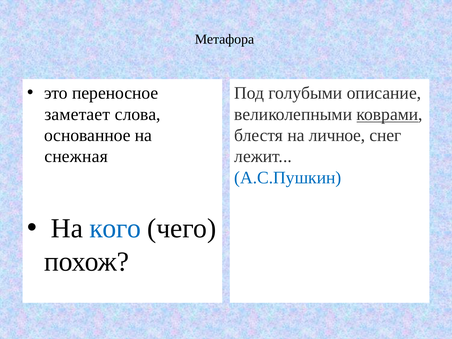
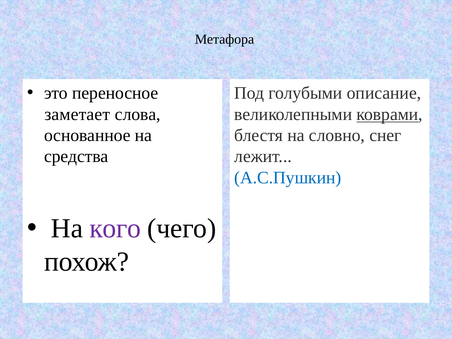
личное: личное -> словно
снежная: снежная -> средства
кого colour: blue -> purple
